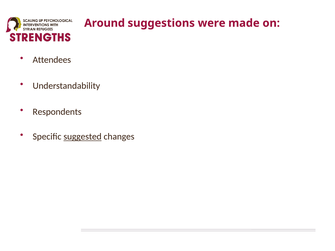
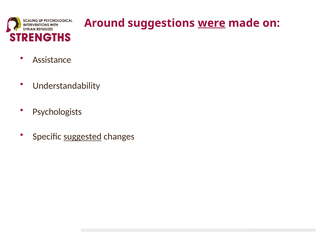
were underline: none -> present
Attendees: Attendees -> Assistance
Respondents: Respondents -> Psychologists
